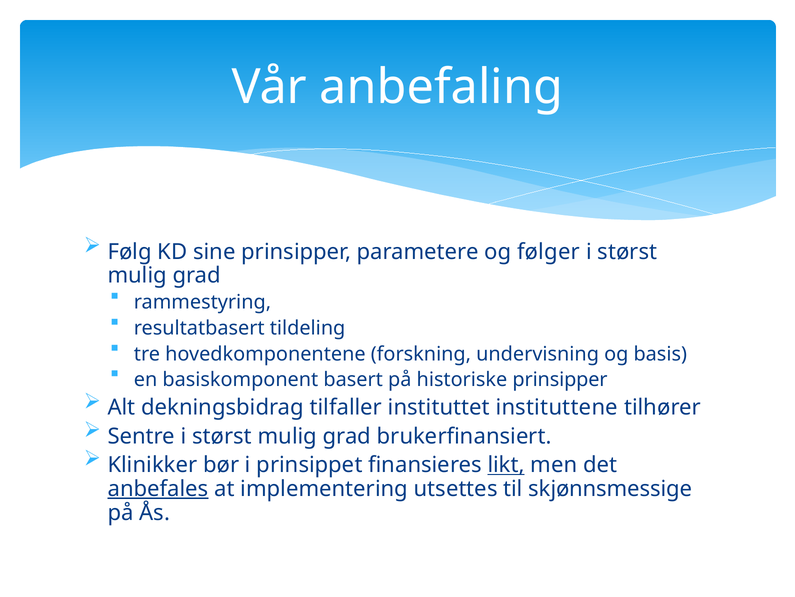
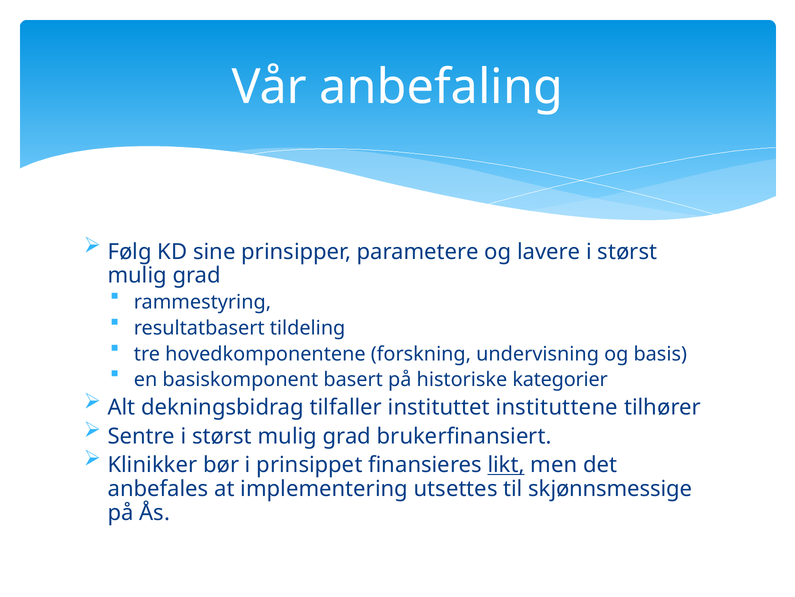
følger: følger -> lavere
historiske prinsipper: prinsipper -> kategorier
anbefales underline: present -> none
